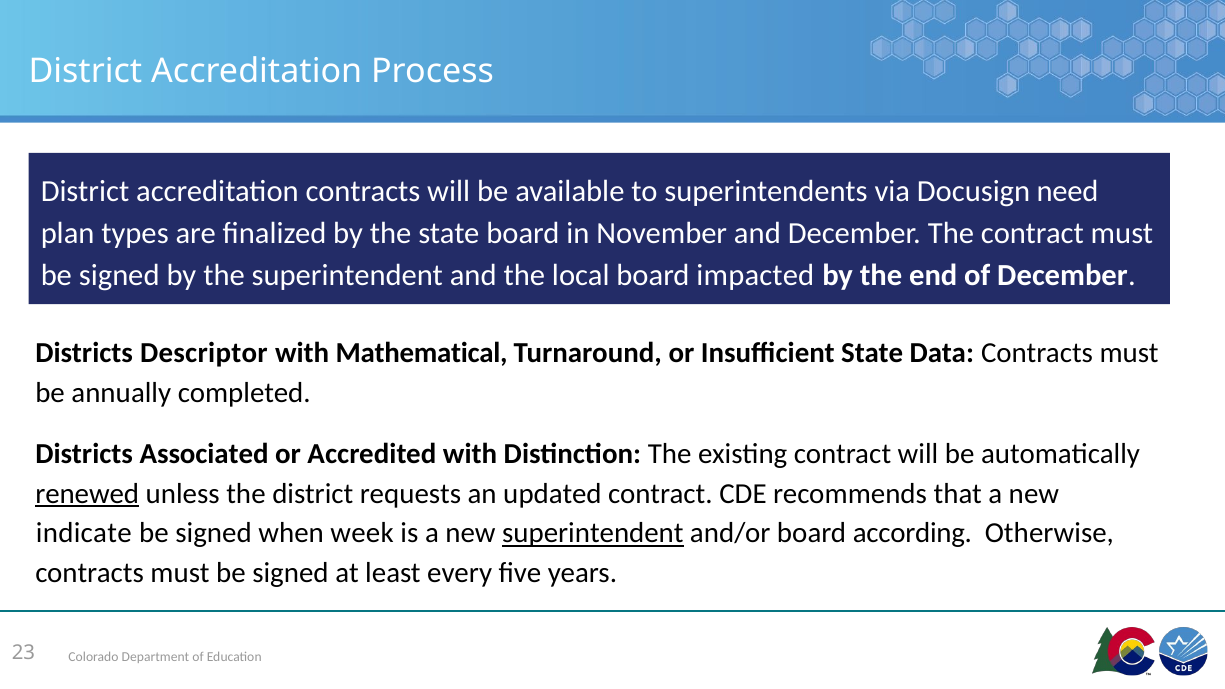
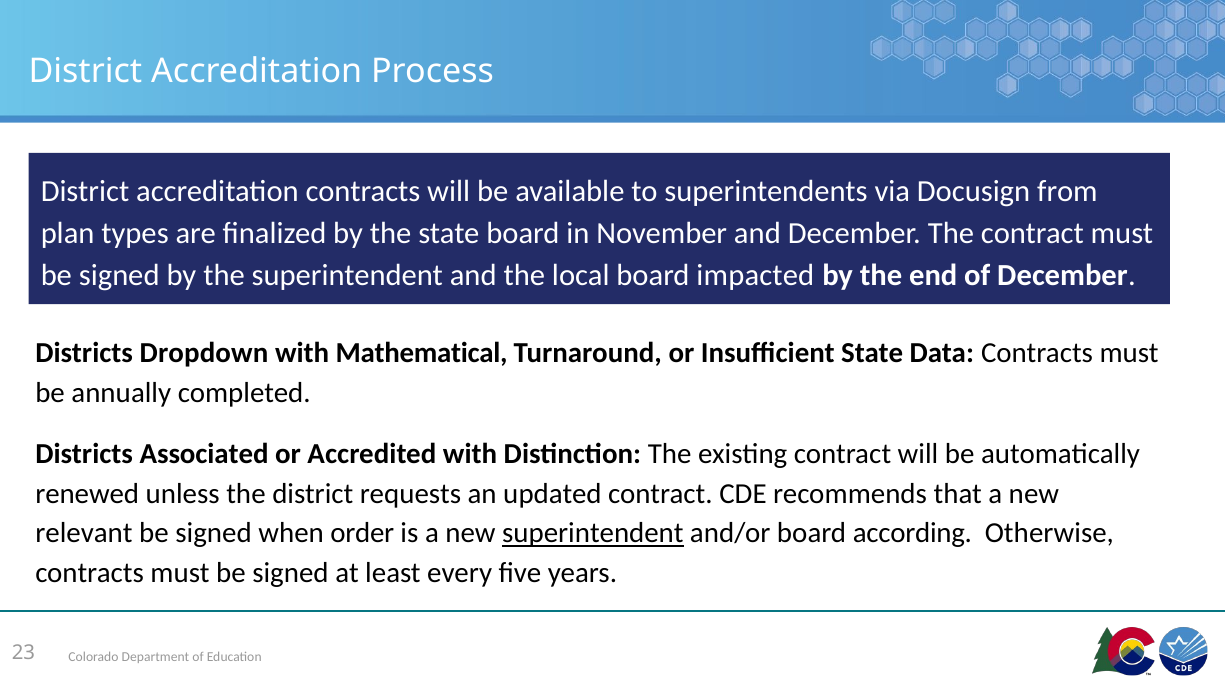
need: need -> from
Descriptor: Descriptor -> Dropdown
renewed underline: present -> none
indicate: indicate -> relevant
week: week -> order
